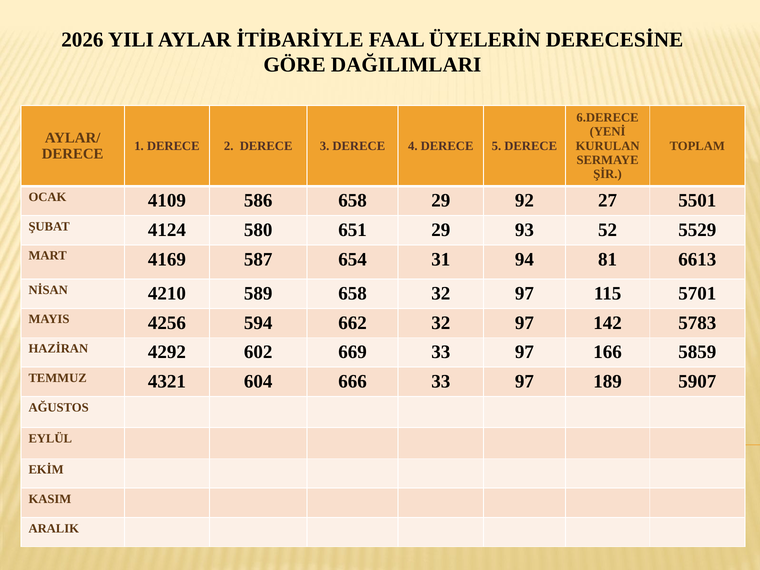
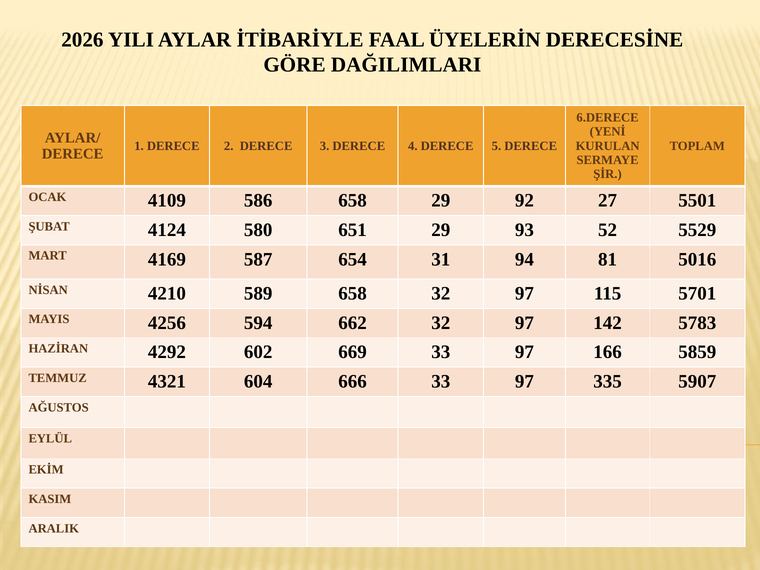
6613: 6613 -> 5016
189: 189 -> 335
